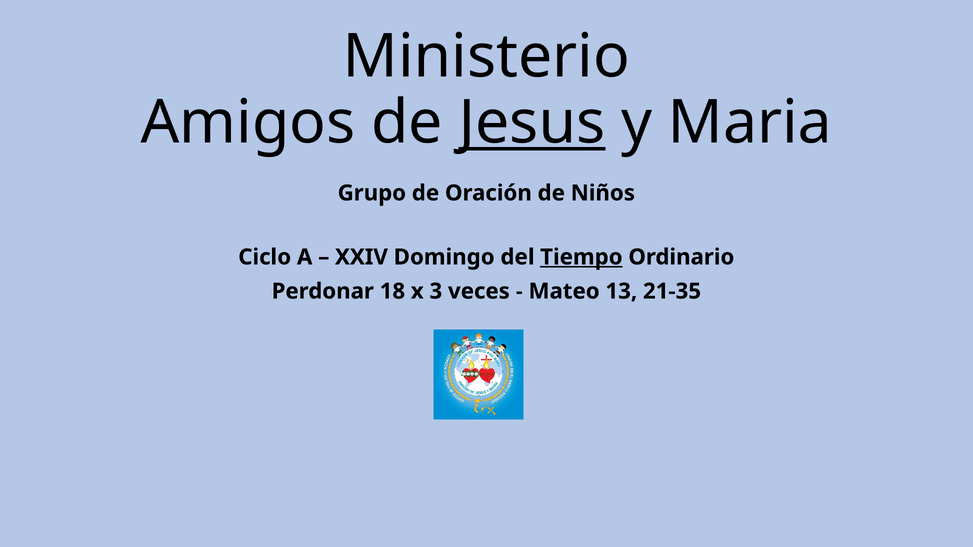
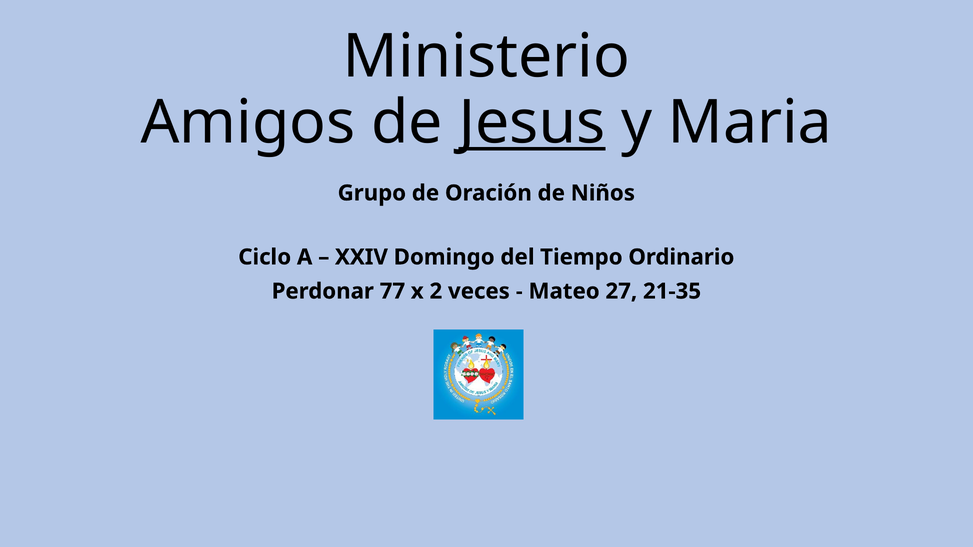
Tiempo underline: present -> none
18: 18 -> 77
3: 3 -> 2
13: 13 -> 27
